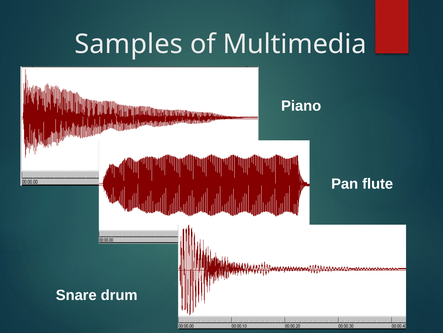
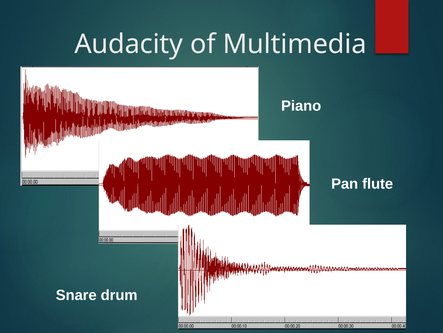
Samples: Samples -> Audacity
